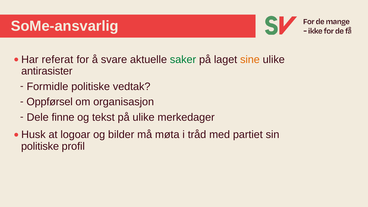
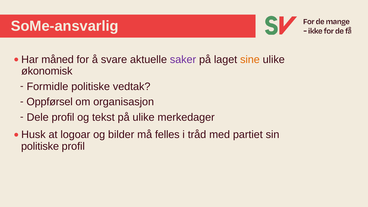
referat: referat -> måned
saker colour: green -> purple
antirasister: antirasister -> økonomisk
Dele finne: finne -> profil
møta: møta -> felles
